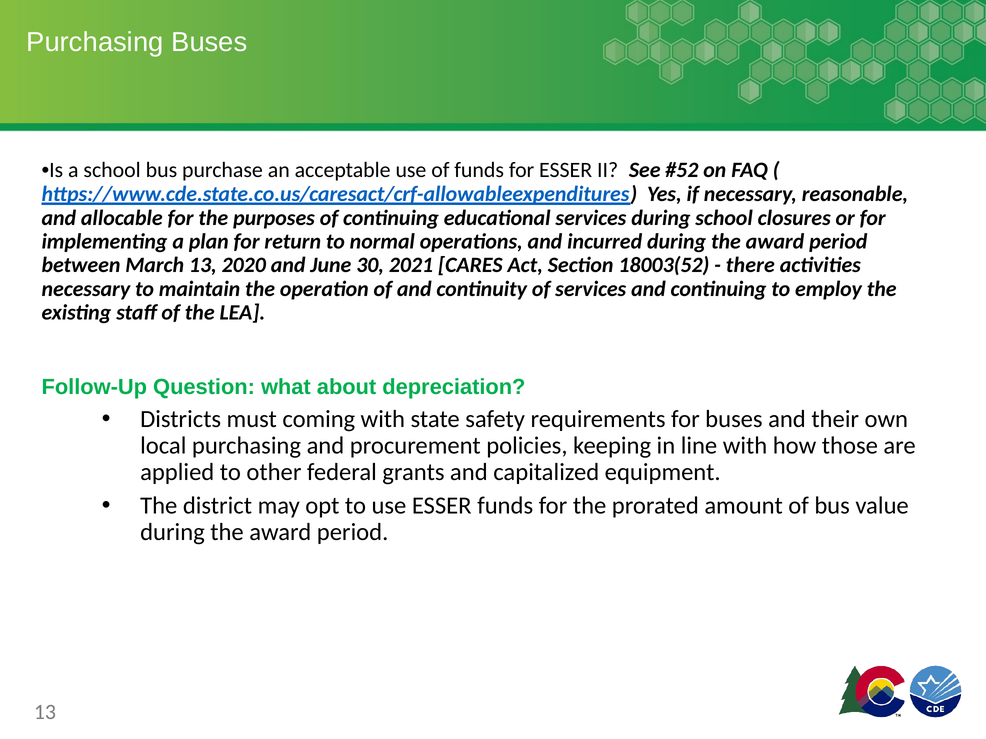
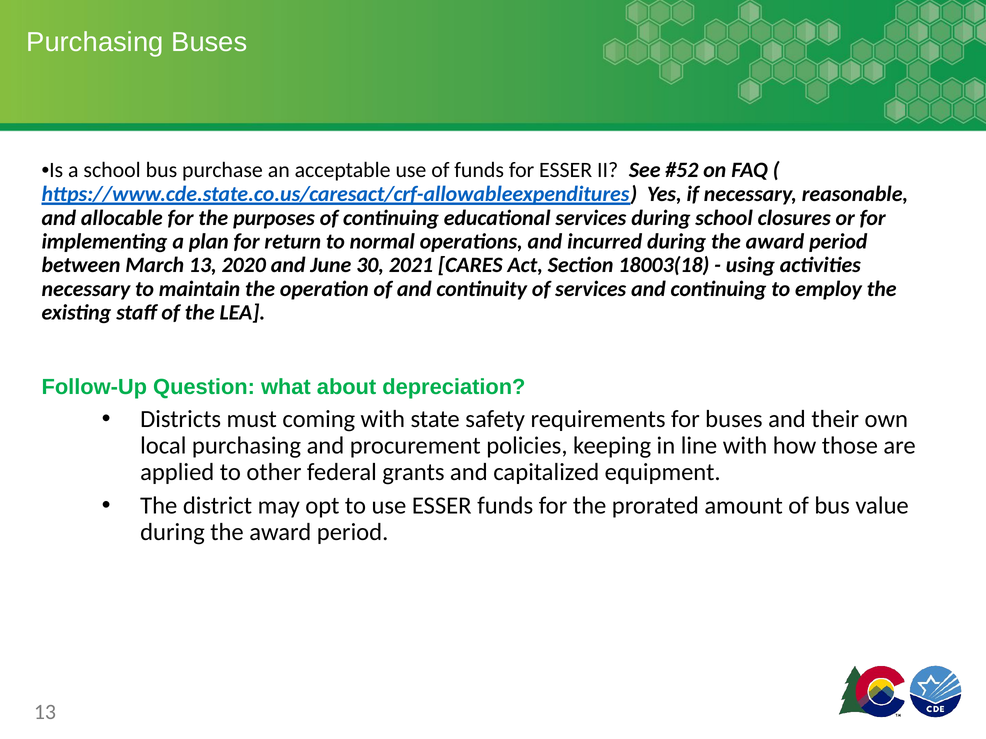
18003(52: 18003(52 -> 18003(18
there: there -> using
